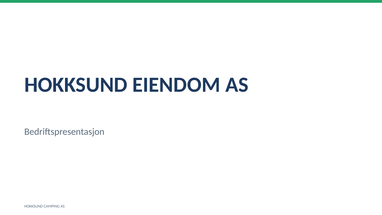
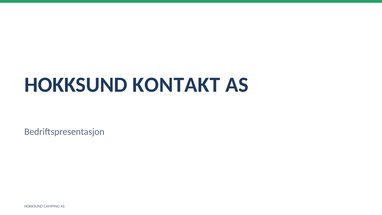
EIENDOM: EIENDOM -> KONTAKT
